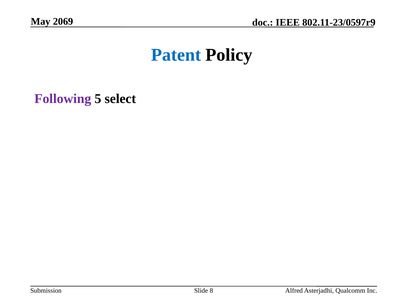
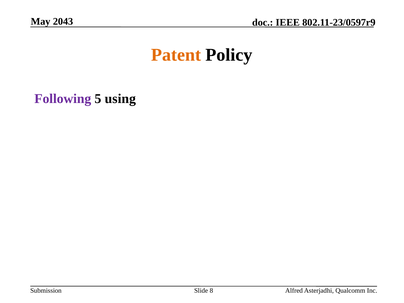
2069: 2069 -> 2043
Patent colour: blue -> orange
select: select -> using
